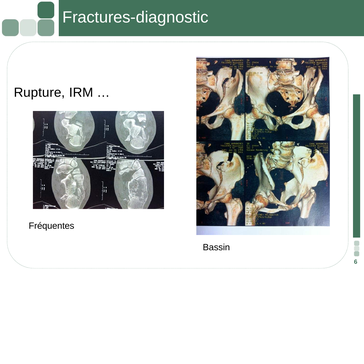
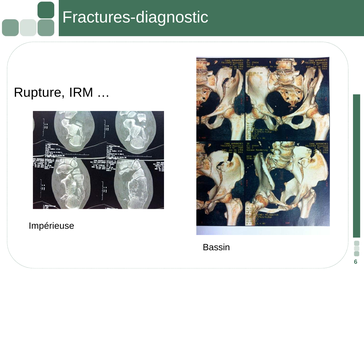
Fréquentes: Fréquentes -> Impérieuse
